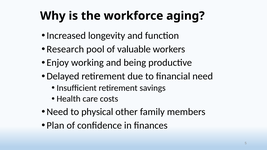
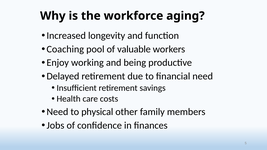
Research: Research -> Coaching
Plan: Plan -> Jobs
